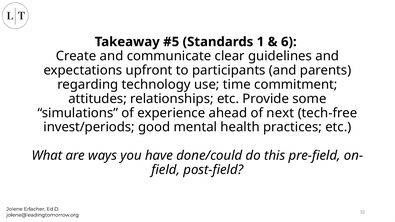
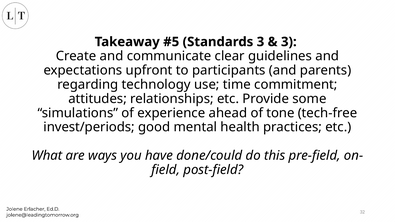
Standards 1: 1 -> 3
6 at (289, 42): 6 -> 3
next: next -> tone
